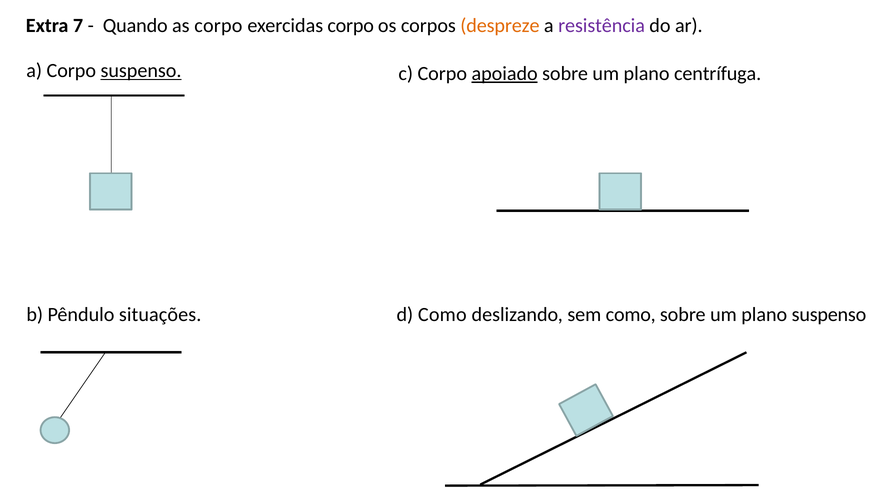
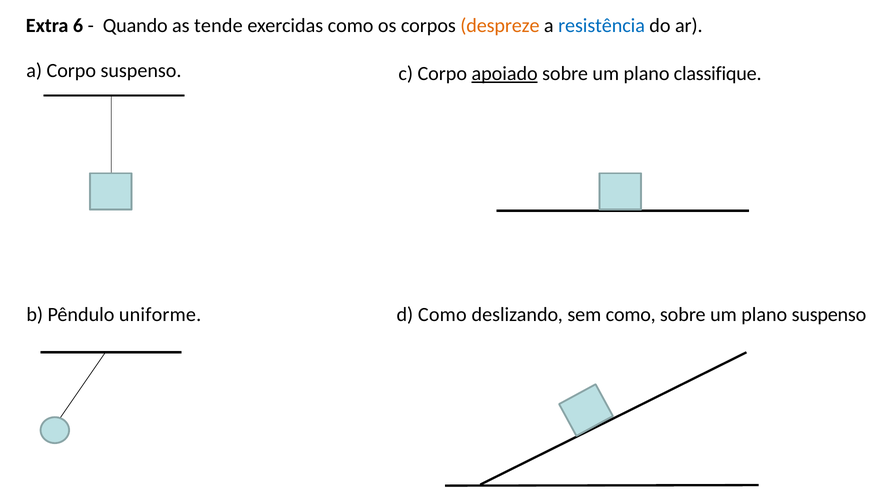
7: 7 -> 6
as corpo: corpo -> tende
exercidas corpo: corpo -> como
resistência colour: purple -> blue
suspenso at (141, 71) underline: present -> none
centrífuga: centrífuga -> classifique
situações: situações -> uniforme
